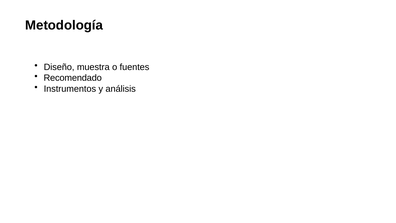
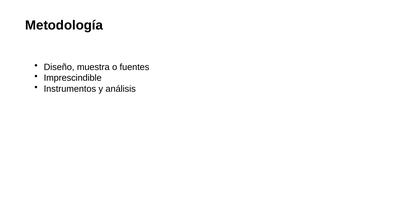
Recomendado: Recomendado -> Imprescindible
